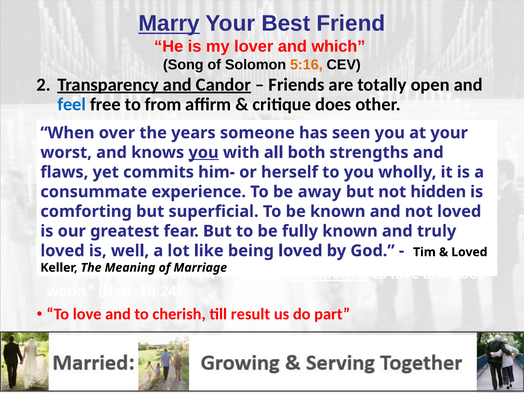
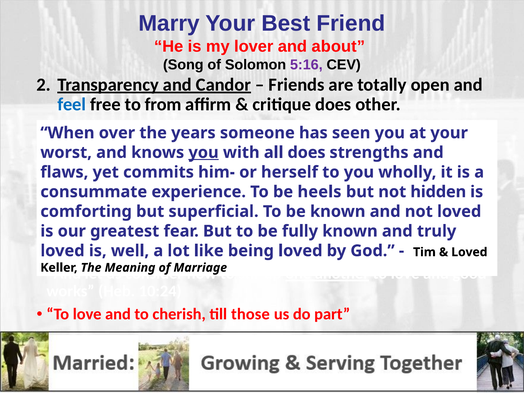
Marry underline: present -> none
which: which -> about
5:16 at (306, 65) colour: orange -> purple
both at (307, 153): both -> does
away: away -> heels
result: result -> those
